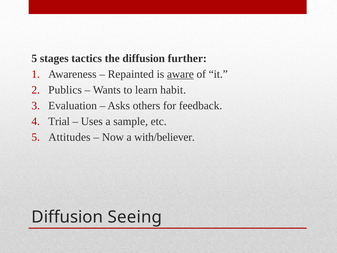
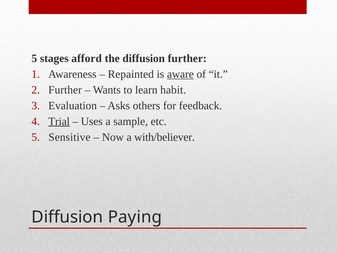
tactics: tactics -> afford
Publics at (65, 90): Publics -> Further
Trial underline: none -> present
Attitudes: Attitudes -> Sensitive
Seeing: Seeing -> Paying
